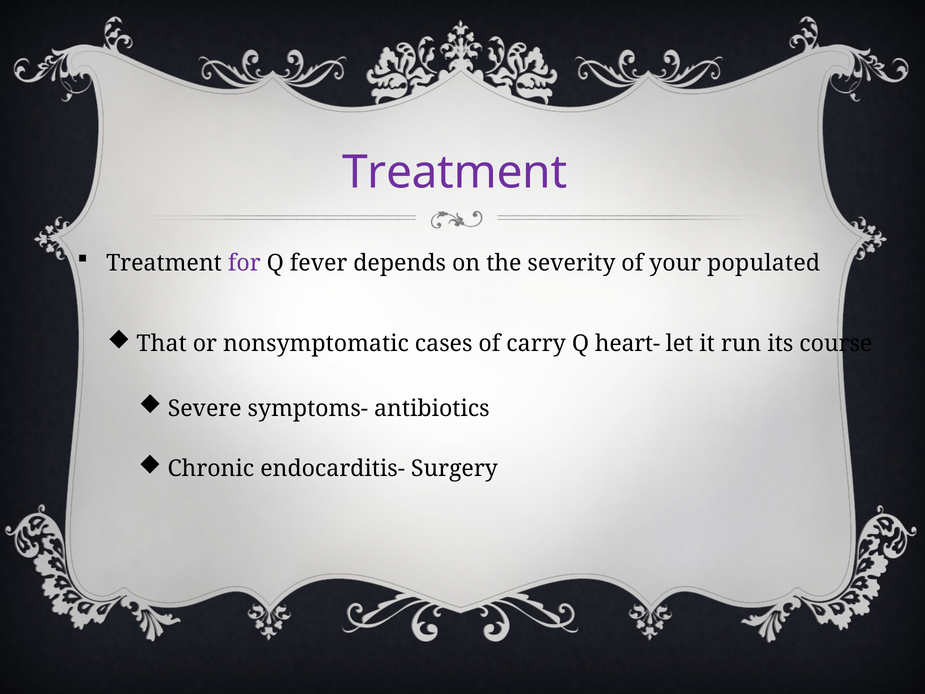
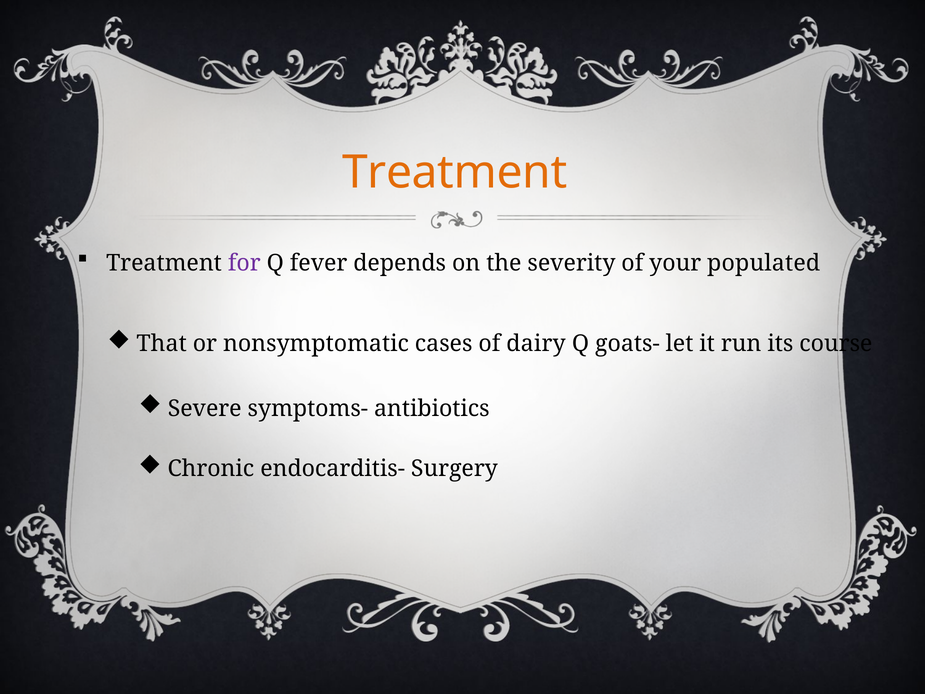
Treatment at (455, 172) colour: purple -> orange
carry: carry -> dairy
heart-: heart- -> goats-
